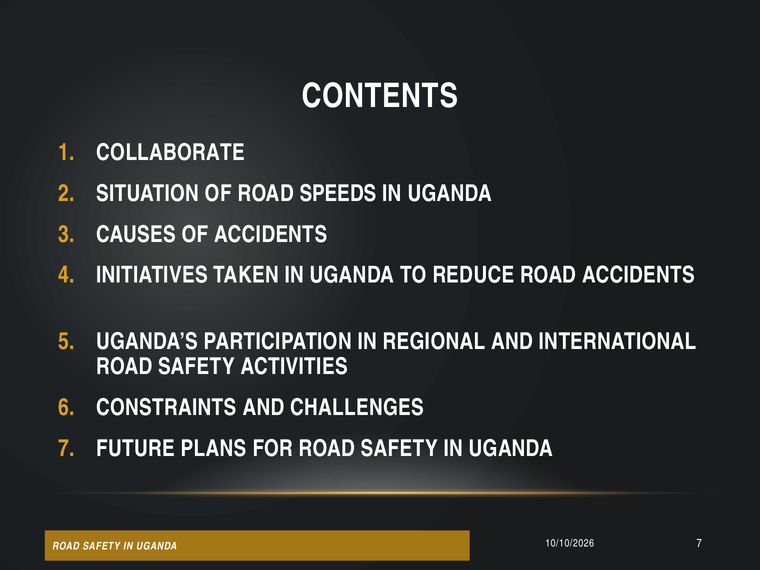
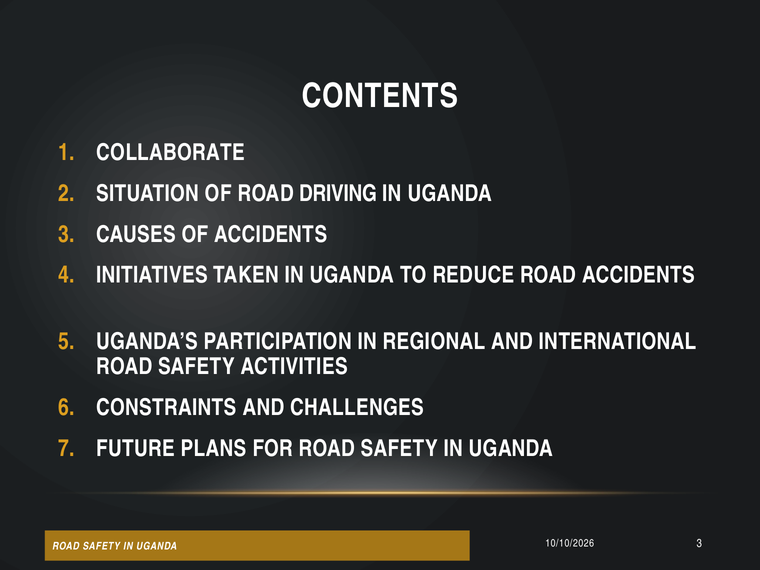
SPEEDS: SPEEDS -> DRIVING
SAFETY IN UGANDA 7: 7 -> 3
